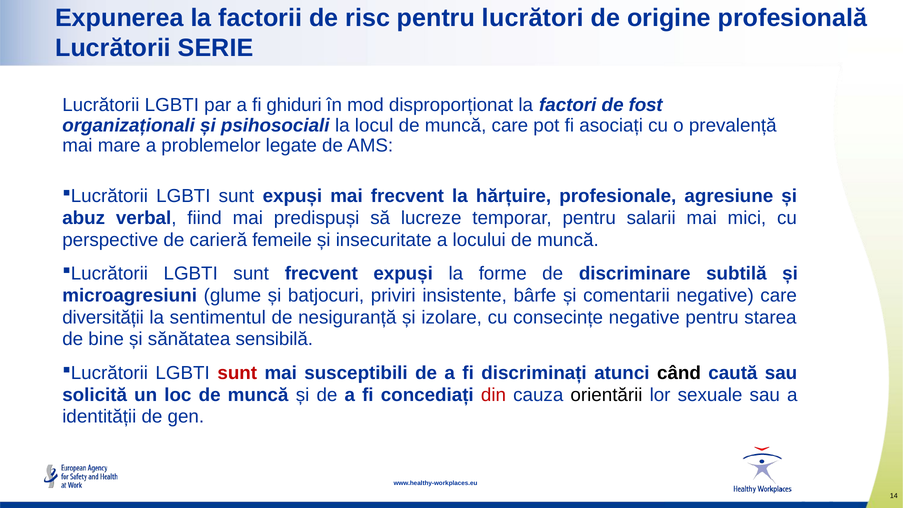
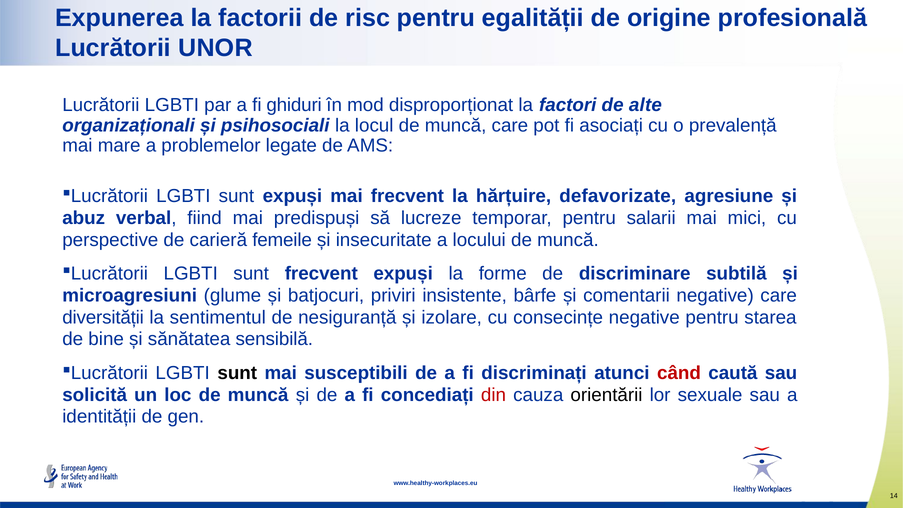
lucrători: lucrători -> egalității
SERIE: SERIE -> UNOR
fost: fost -> alte
profesionale: profesionale -> defavorizate
sunt at (237, 373) colour: red -> black
când colour: black -> red
